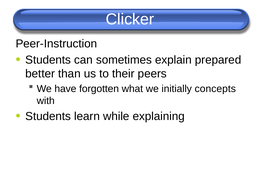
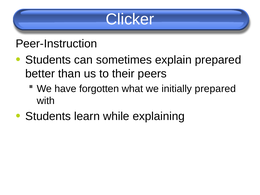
initially concepts: concepts -> prepared
